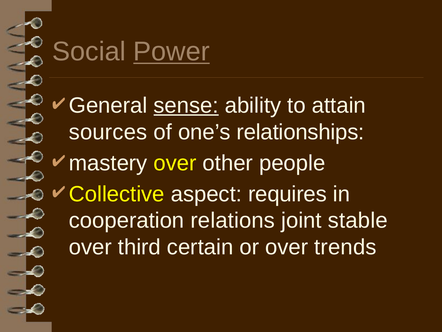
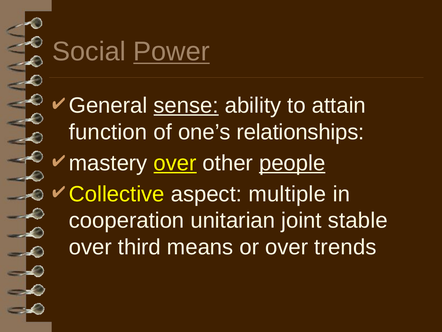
sources: sources -> function
over at (175, 163) underline: none -> present
people underline: none -> present
requires: requires -> multiple
relations: relations -> unitarian
certain: certain -> means
